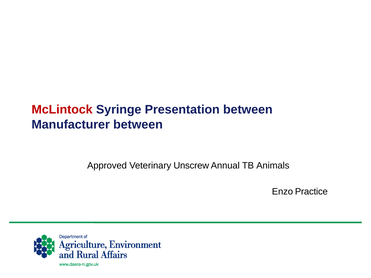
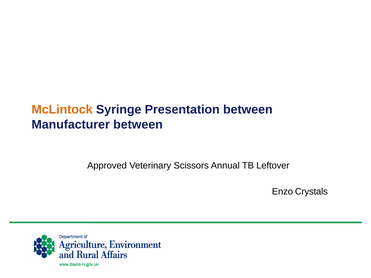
McLintock colour: red -> orange
Unscrew: Unscrew -> Scissors
Animals: Animals -> Leftover
Practice: Practice -> Crystals
